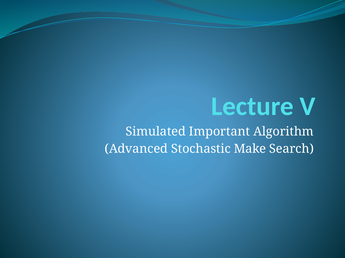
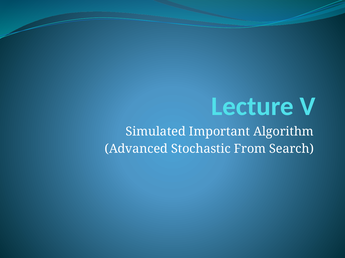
Make: Make -> From
